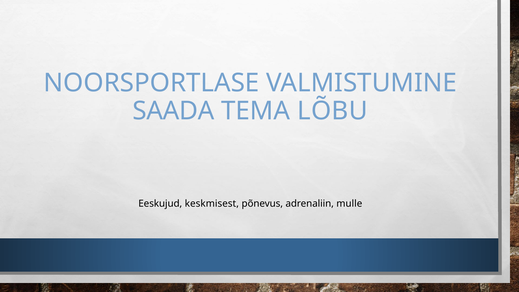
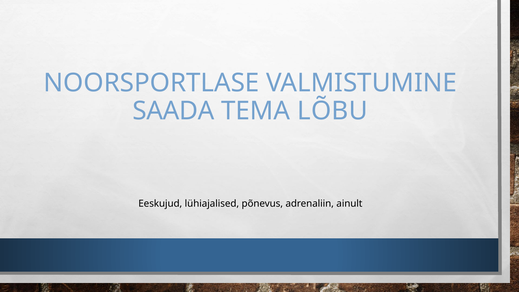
keskmisest: keskmisest -> lühiajalised
mulle: mulle -> ainult
